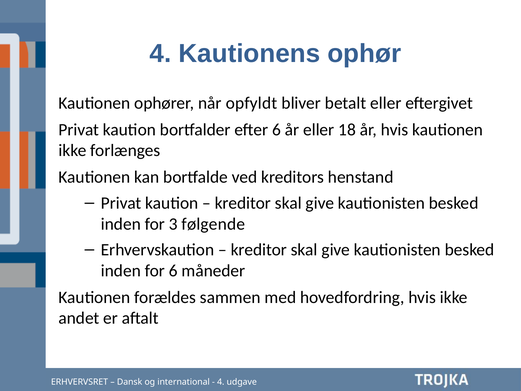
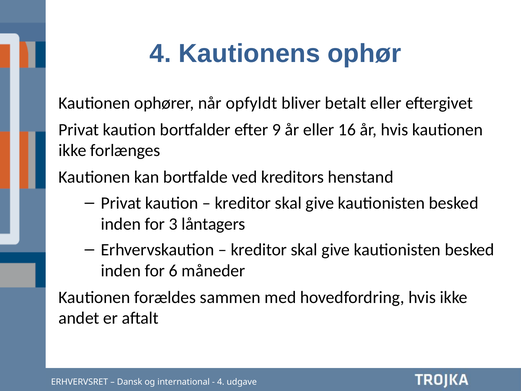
efter 6: 6 -> 9
18: 18 -> 16
følgende: følgende -> låntagers
